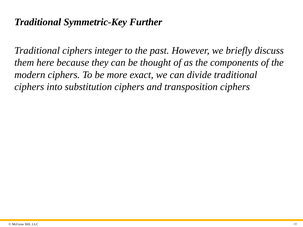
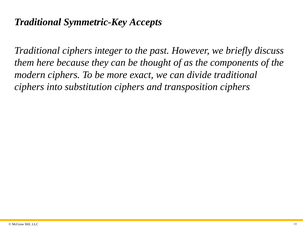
Further: Further -> Accepts
